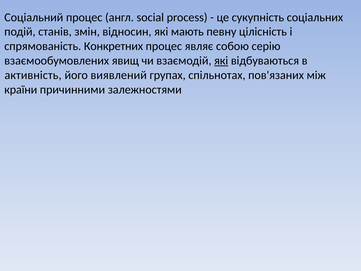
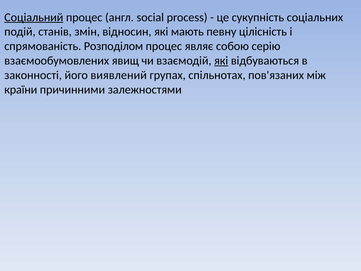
Соціальний underline: none -> present
Конкретних: Конкретних -> Розподілом
активність: активність -> законності
